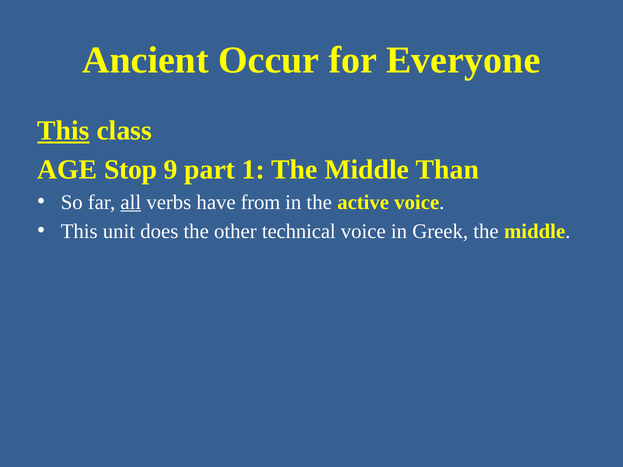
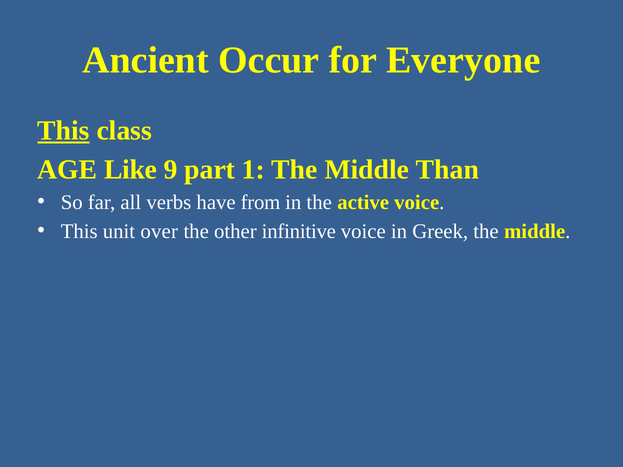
Stop: Stop -> Like
all underline: present -> none
does: does -> over
technical: technical -> infinitive
